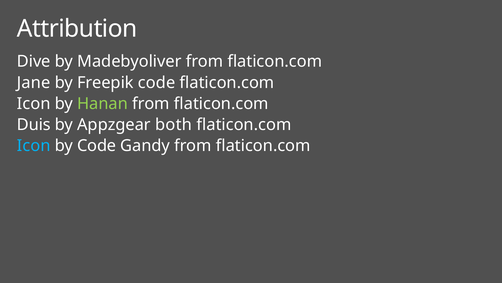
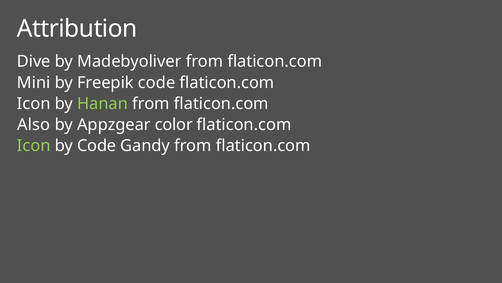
Jane: Jane -> Mini
Duis: Duis -> Also
both: both -> color
Icon at (34, 145) colour: light blue -> light green
